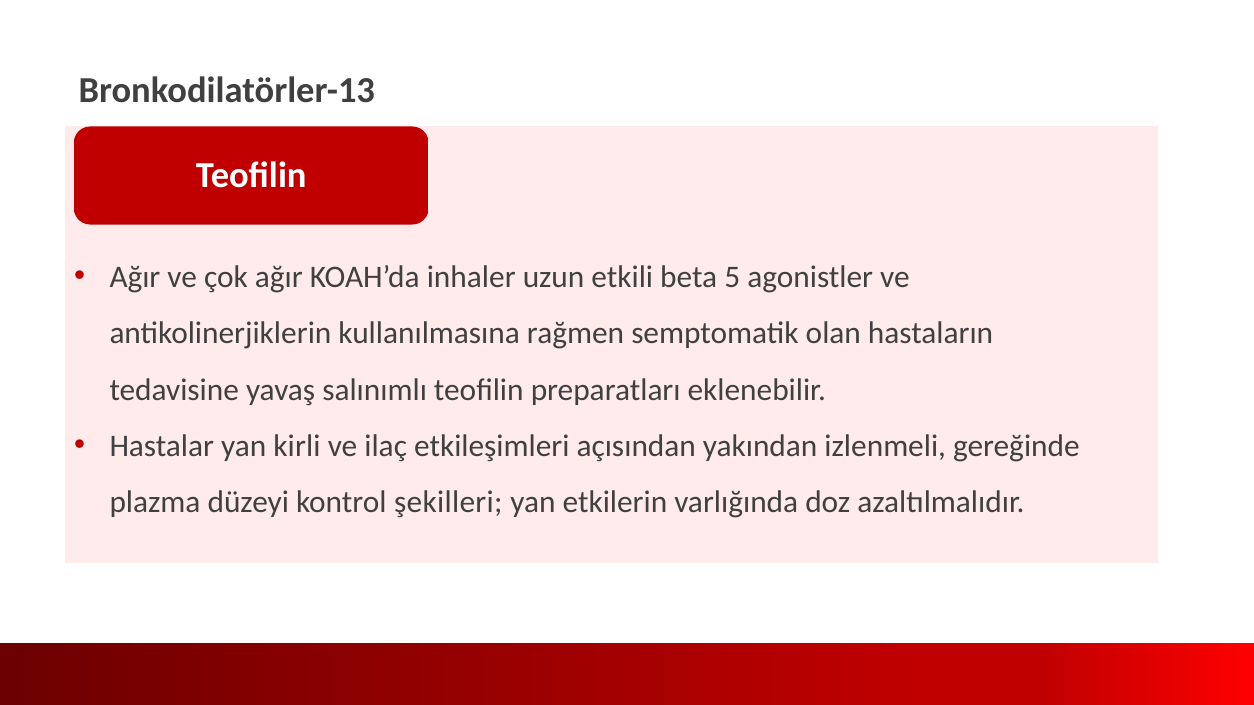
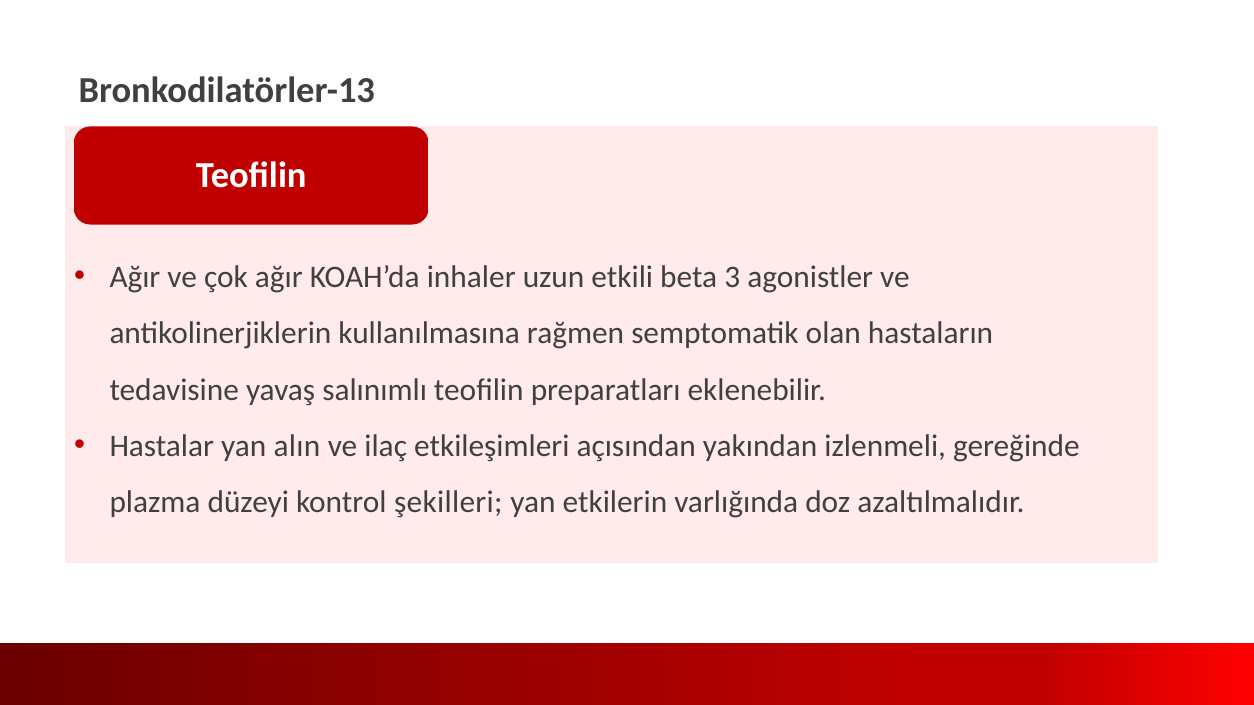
5: 5 -> 3
kirli: kirli -> alın
